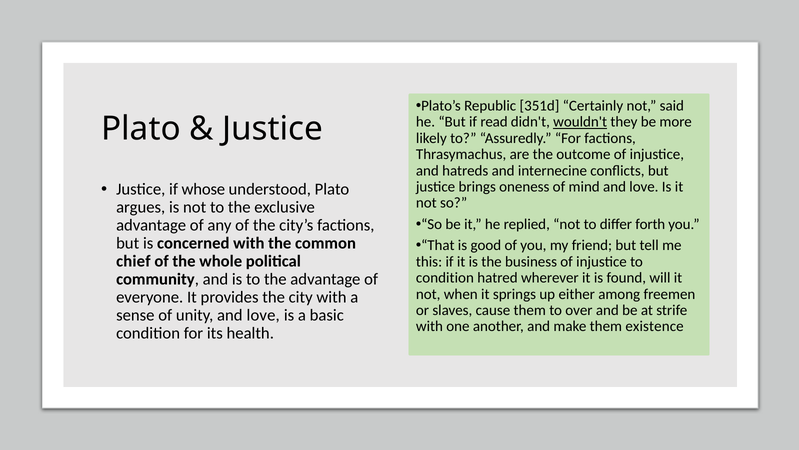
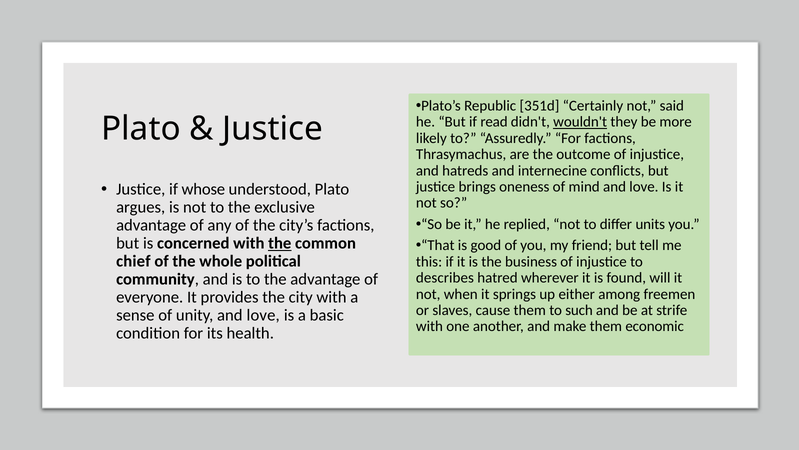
forth: forth -> units
the at (280, 243) underline: none -> present
condition at (445, 278): condition -> describes
over: over -> such
existence: existence -> economic
